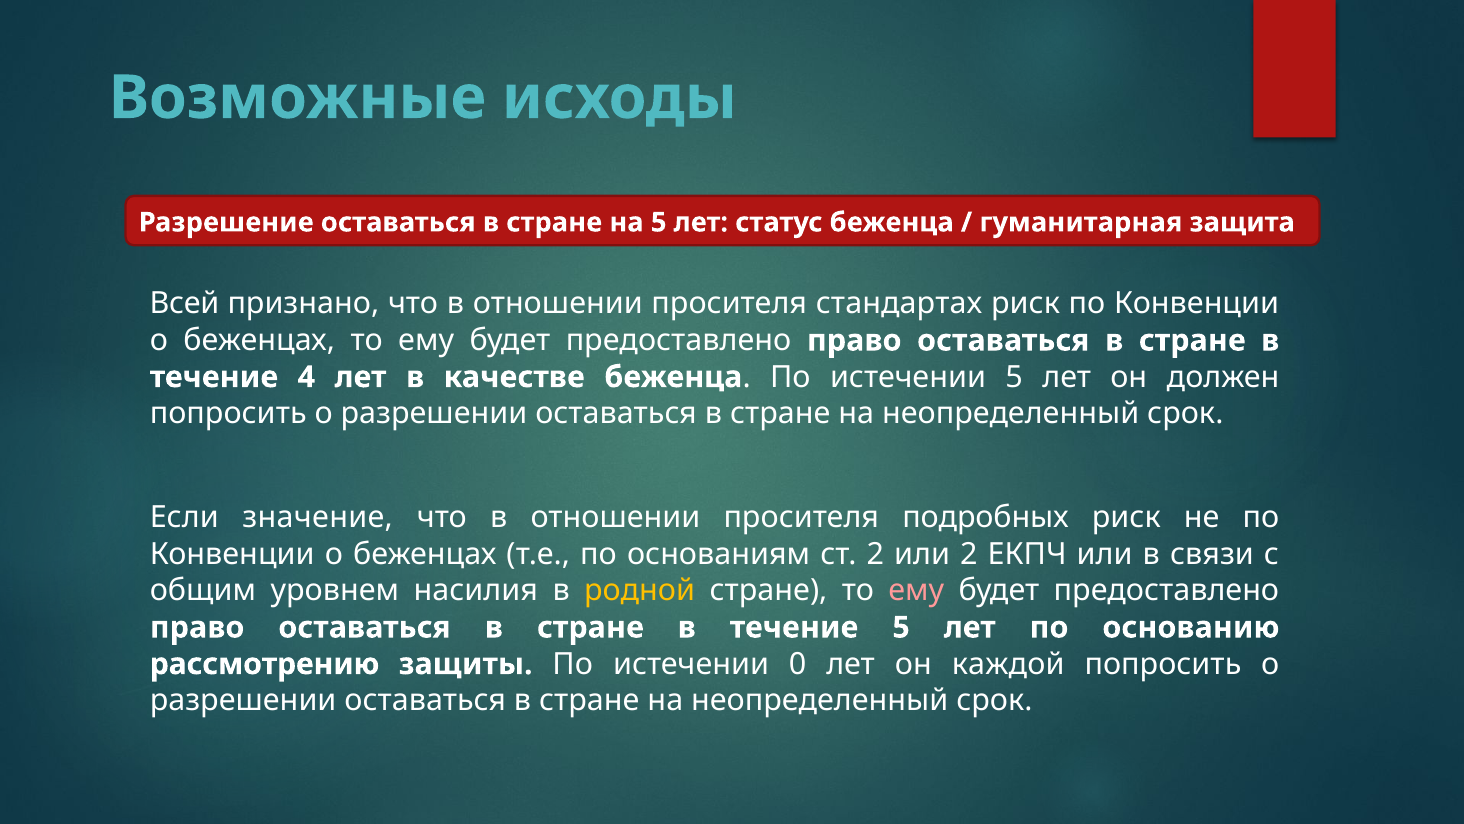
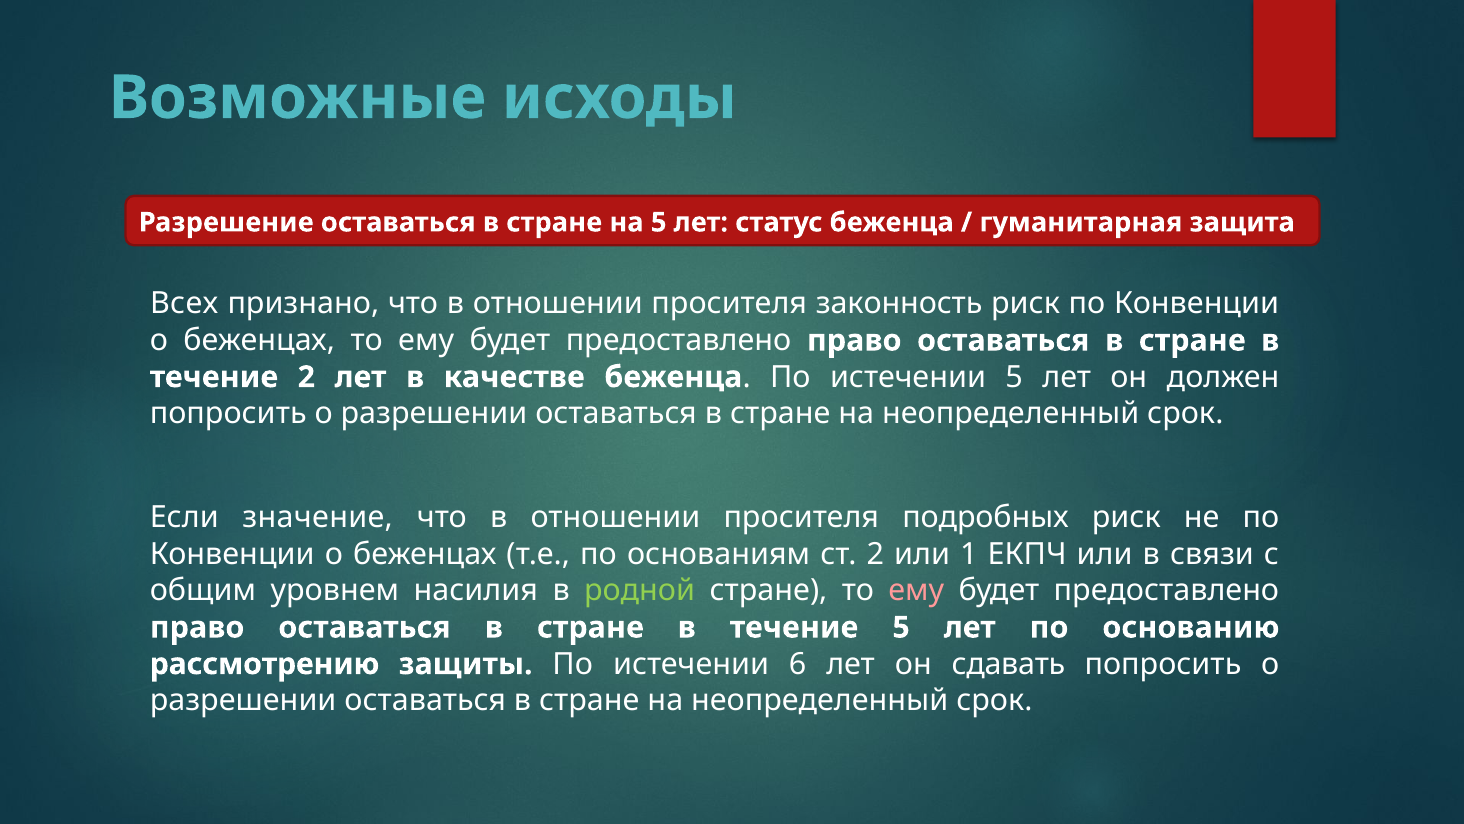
Всей: Всей -> Всех
стандартах: стандартах -> законность
течение 4: 4 -> 2
или 2: 2 -> 1
родной colour: yellow -> light green
0: 0 -> 6
каждой: каждой -> сдавать
